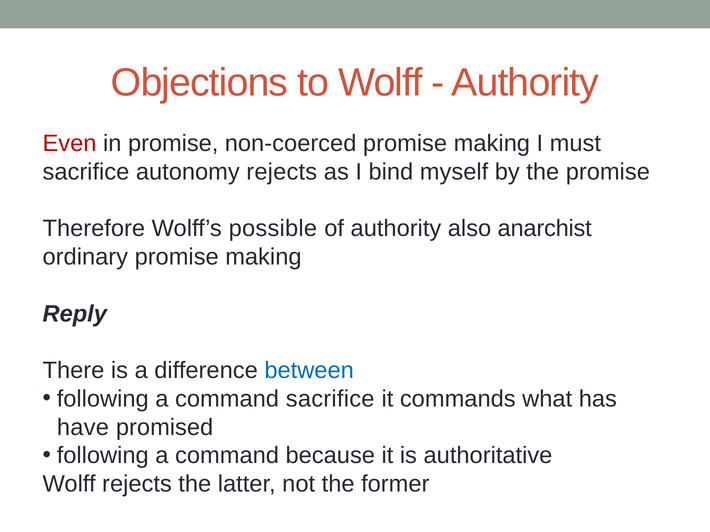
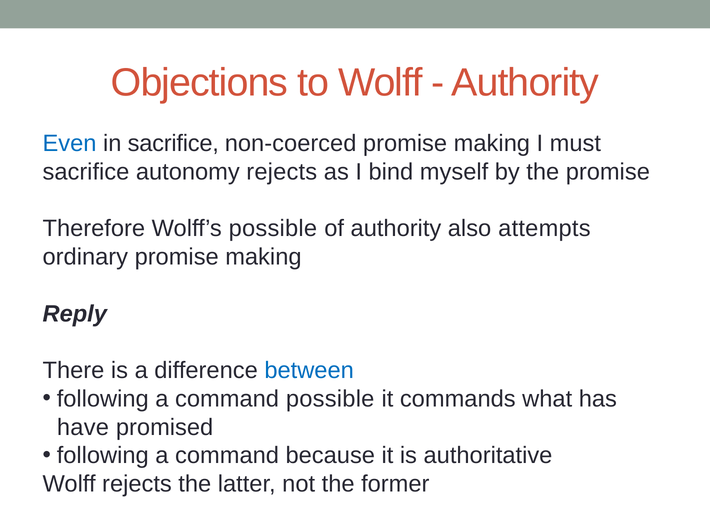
Even colour: red -> blue
in promise: promise -> sacrifice
anarchist: anarchist -> attempts
command sacrifice: sacrifice -> possible
